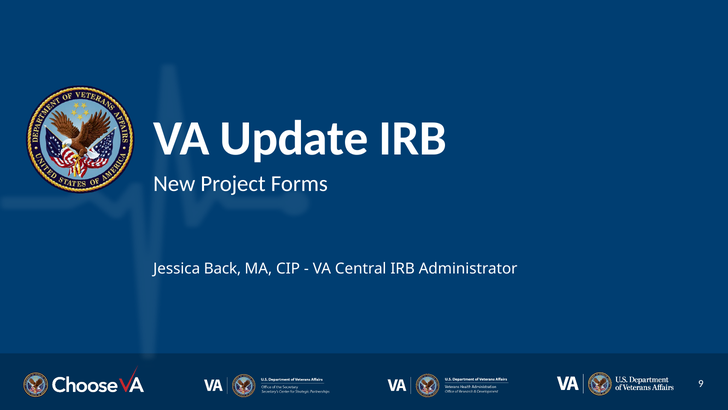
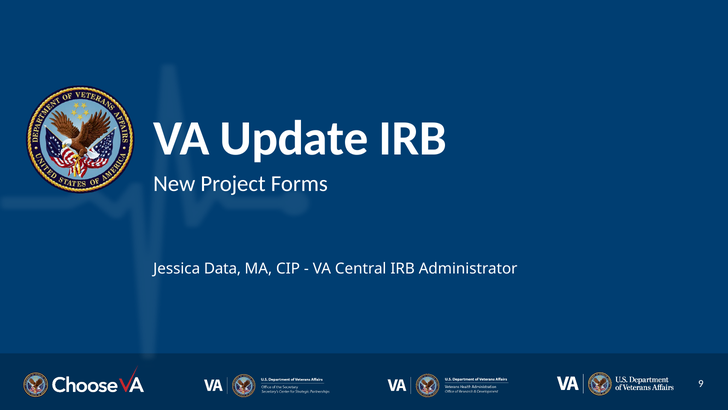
Back: Back -> Data
